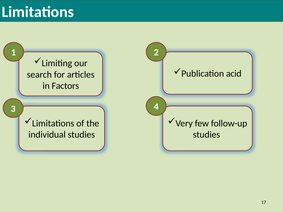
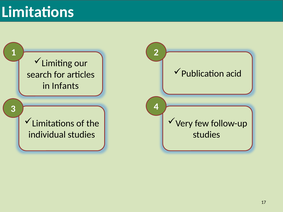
Factors: Factors -> Infants
